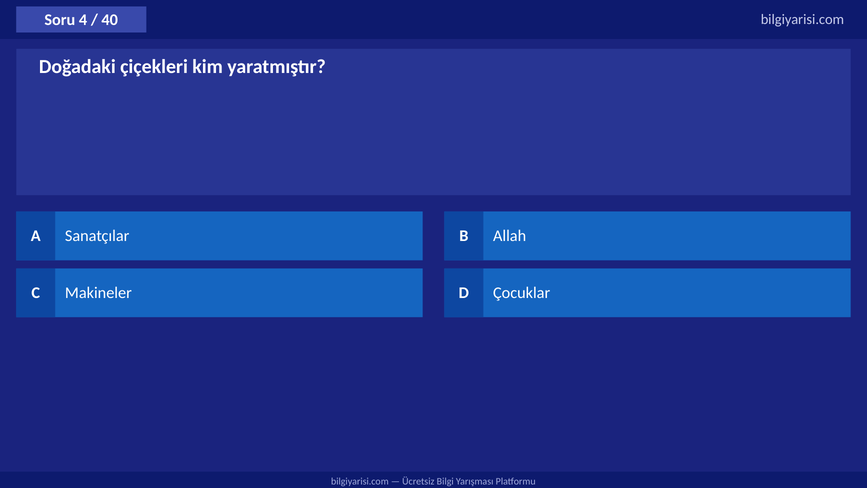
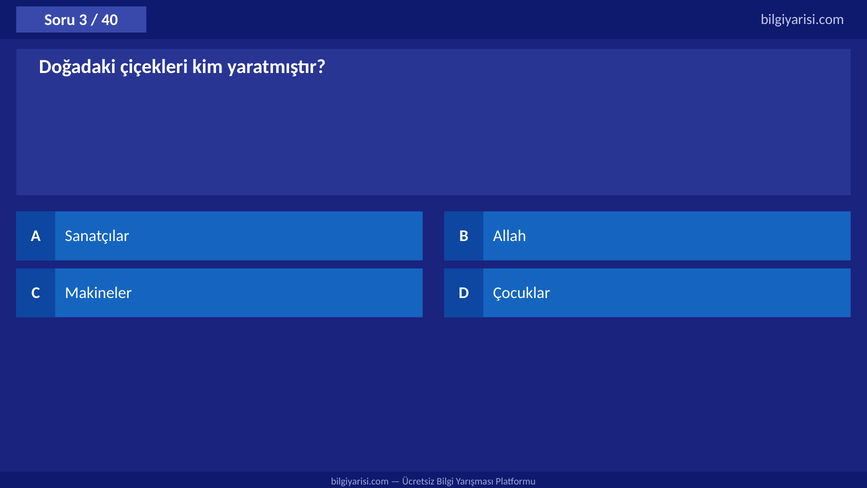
4: 4 -> 3
